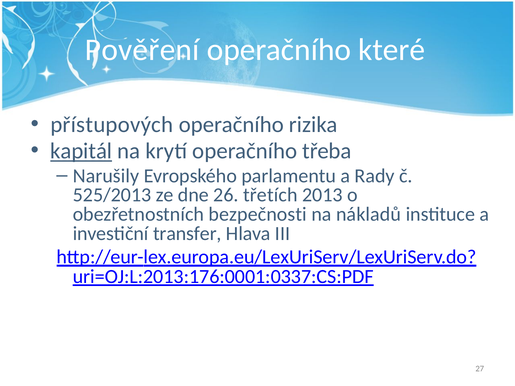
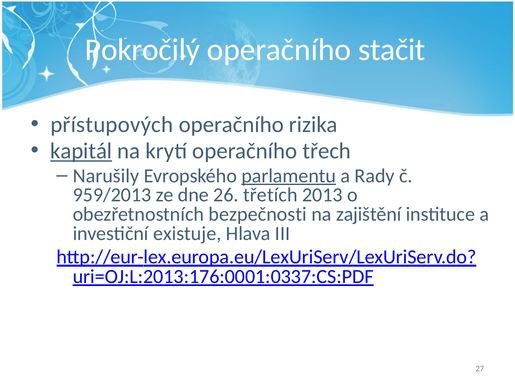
Pověření: Pověření -> Pokročilý
které: které -> stačit
třeba: třeba -> třech
parlamentu underline: none -> present
525/2013: 525/2013 -> 959/2013
nákladů: nákladů -> zajištění
transfer: transfer -> existuje
